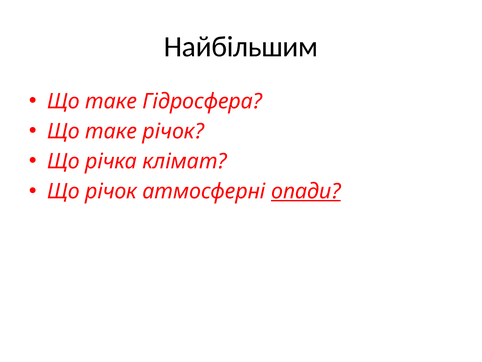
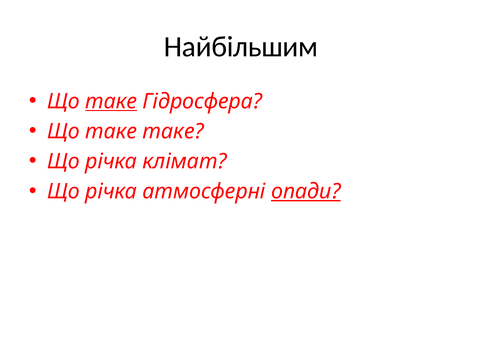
таке at (111, 101) underline: none -> present
таке річок: річок -> таке
річок at (111, 191): річок -> річка
